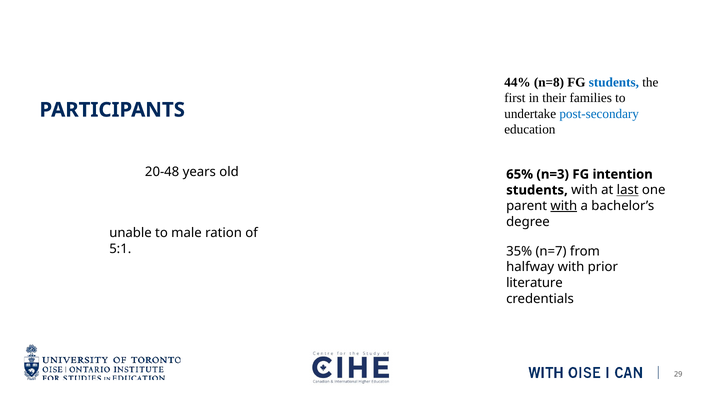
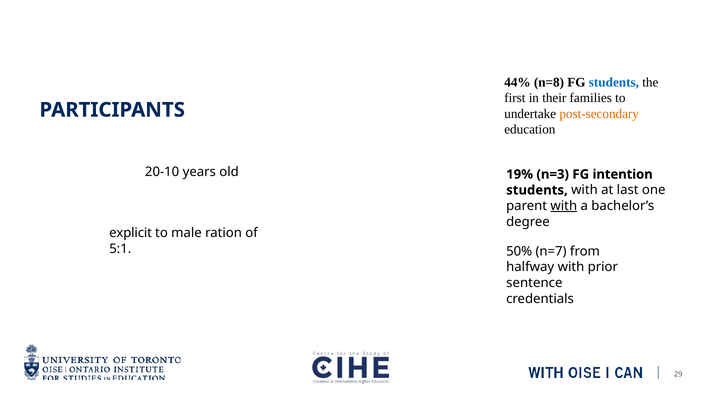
post-secondary colour: blue -> orange
20-48: 20-48 -> 20-10
65%: 65% -> 19%
last underline: present -> none
unable: unable -> explicit
35%: 35% -> 50%
literature: literature -> sentence
